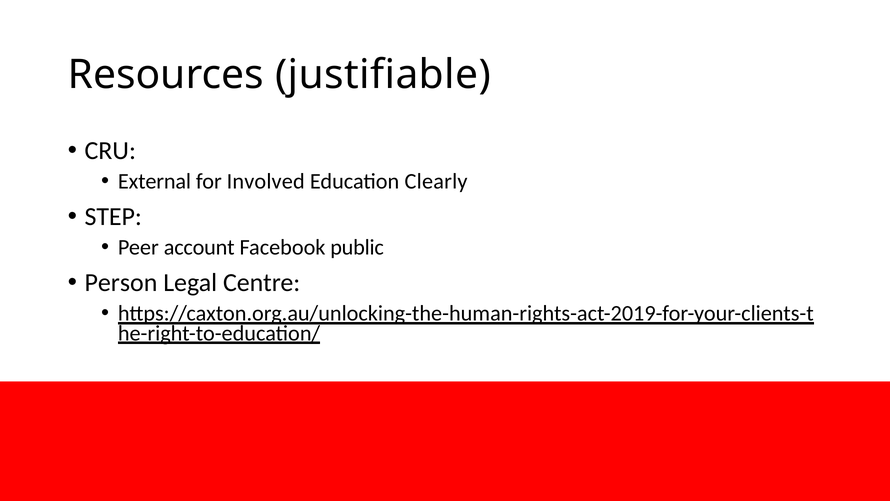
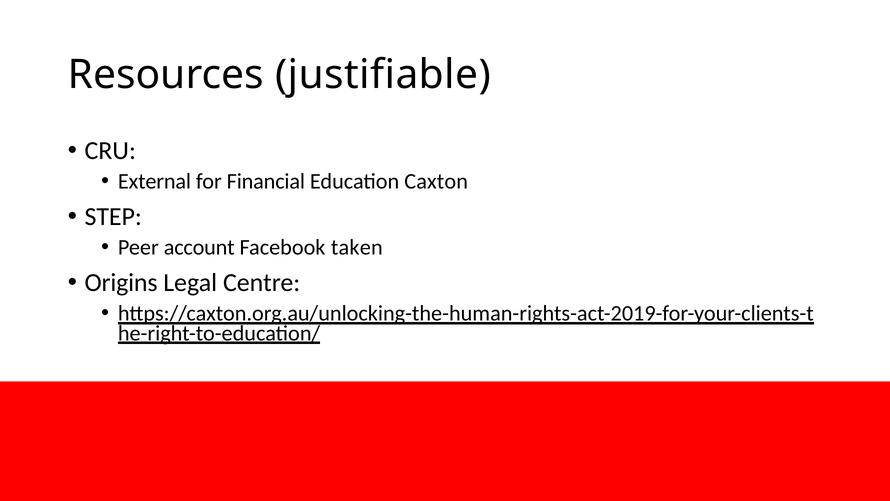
Involved: Involved -> Financial
Clearly: Clearly -> Caxton
public: public -> taken
Person: Person -> Origins
